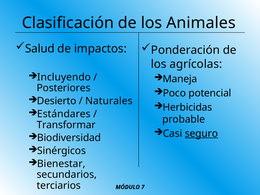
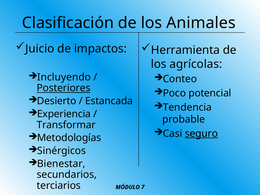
Salud: Salud -> Juicio
Ponderación: Ponderación -> Herramienta
Maneja: Maneja -> Conteo
Posteriores underline: none -> present
Naturales: Naturales -> Estancada
Herbicidas: Herbicidas -> Tendencia
Estándares: Estándares -> Experiencia
Biodiversidad: Biodiversidad -> Metodologías
